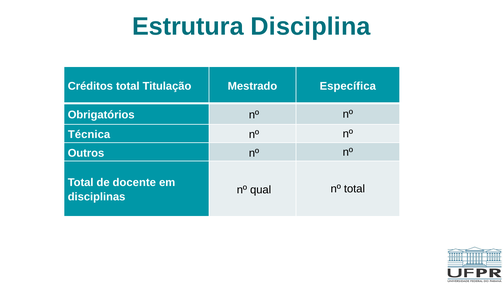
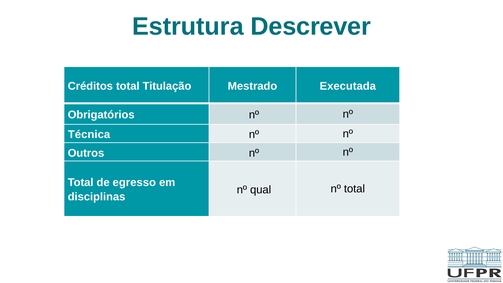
Disciplina: Disciplina -> Descrever
Específica: Específica -> Executada
docente: docente -> egresso
